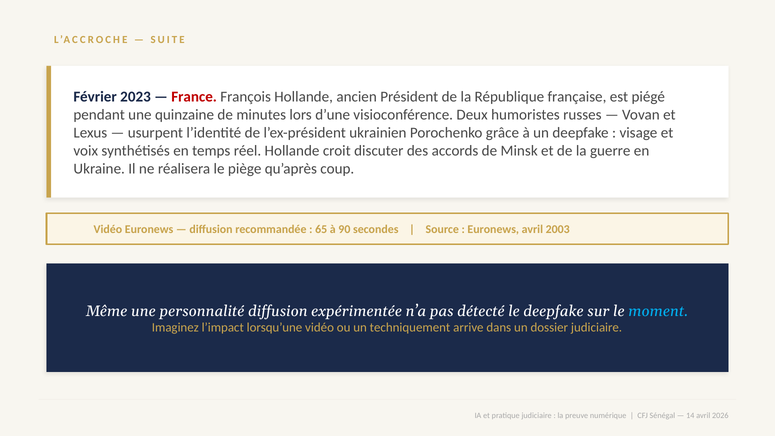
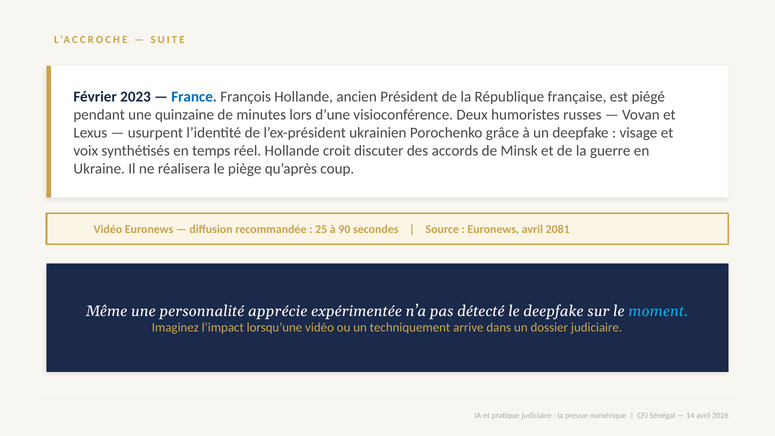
France colour: red -> blue
65: 65 -> 25
2003: 2003 -> 2081
personnalité diffusion: diffusion -> apprécie
